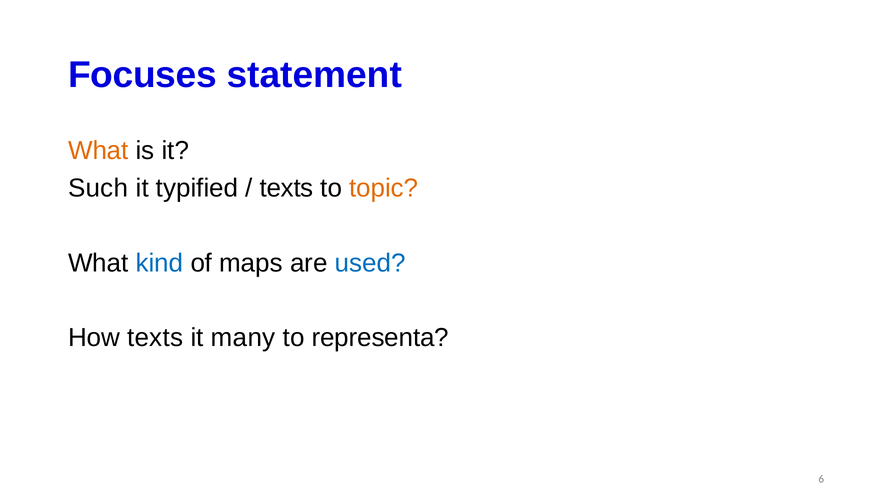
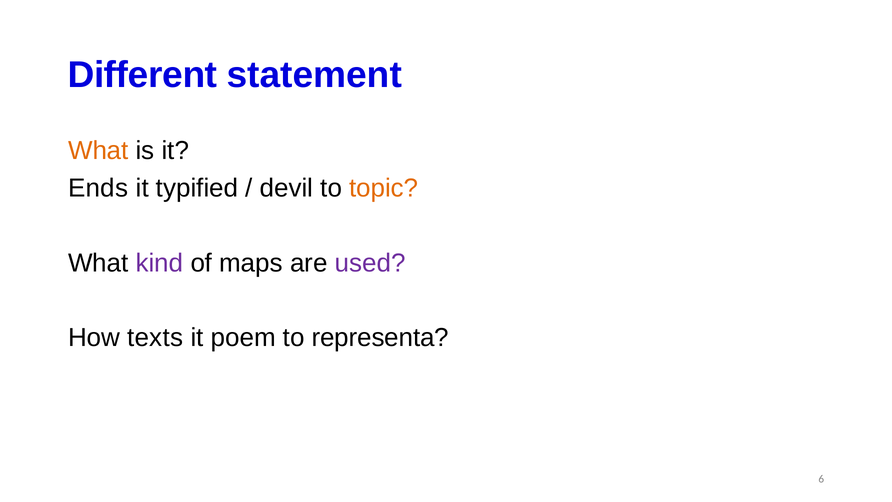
Focuses: Focuses -> Different
Such: Such -> Ends
texts at (287, 188): texts -> devil
kind colour: blue -> purple
used colour: blue -> purple
many: many -> poem
